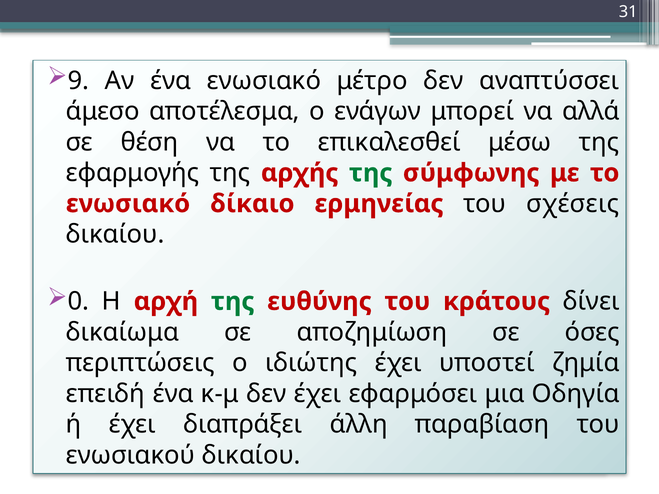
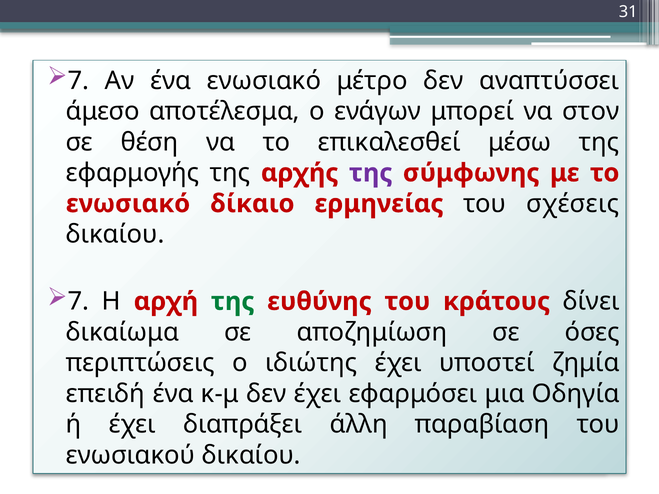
9 at (78, 81): 9 -> 7
αλλά: αλλά -> στον
της at (371, 173) colour: green -> purple
0 at (78, 302): 0 -> 7
